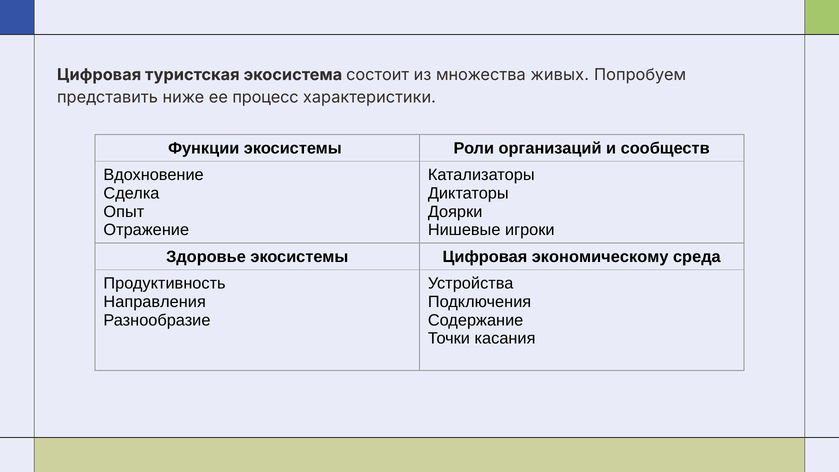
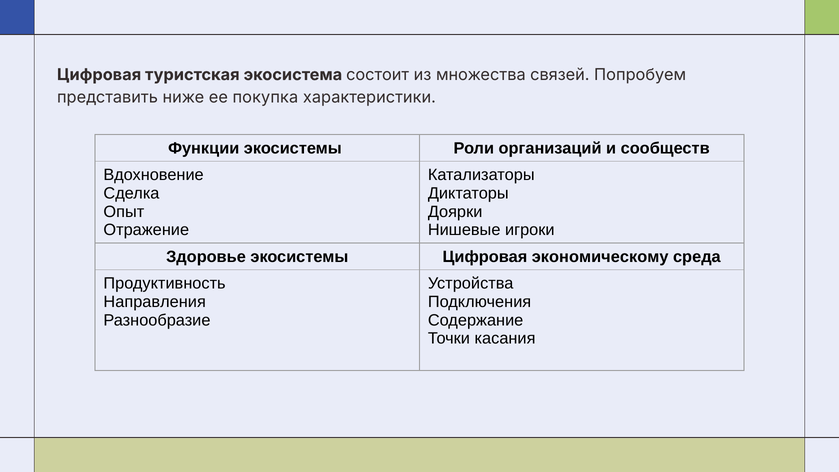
живых: живых -> связей
процесс: процесс -> покупка
